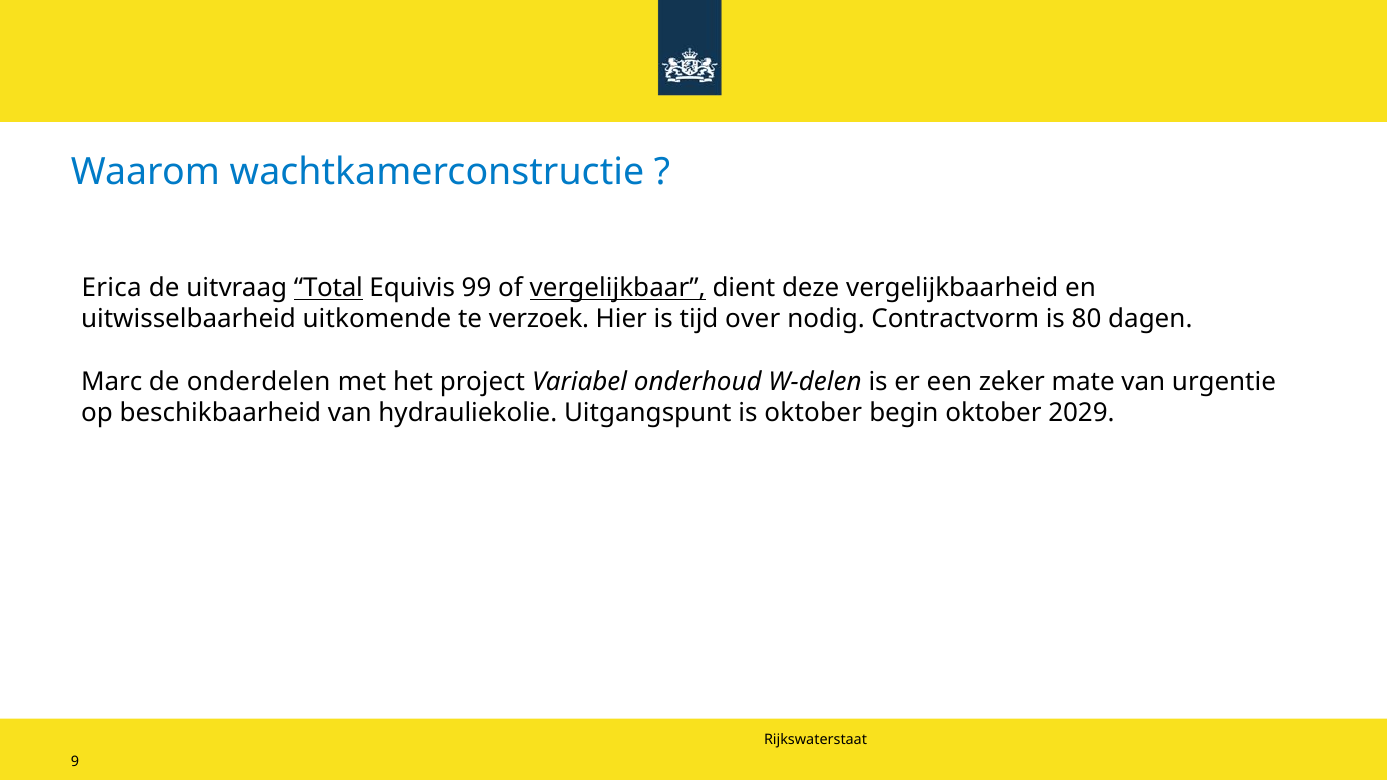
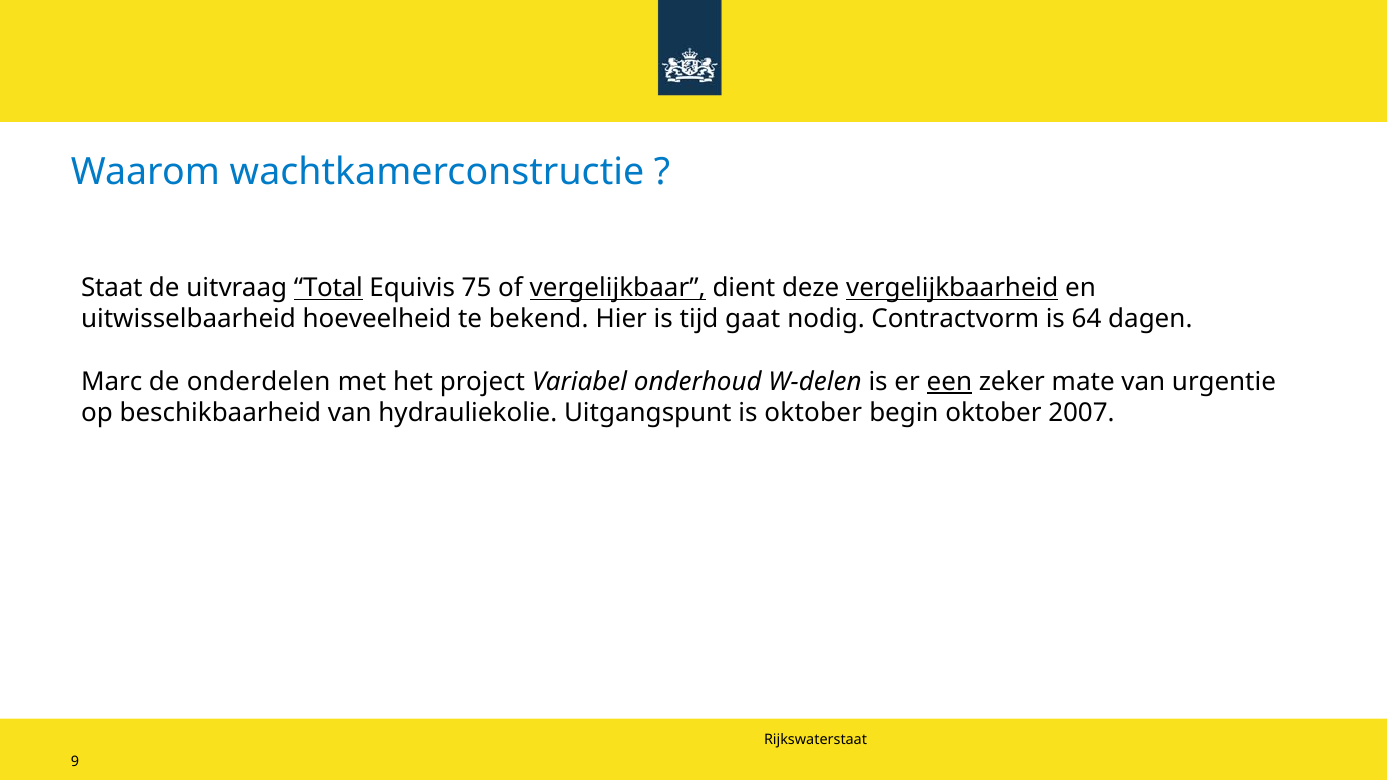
Erica: Erica -> Staat
99: 99 -> 75
vergelijkbaarheid underline: none -> present
uitkomende: uitkomende -> hoeveelheid
verzoek: verzoek -> bekend
over: over -> gaat
80: 80 -> 64
een underline: none -> present
2029: 2029 -> 2007
